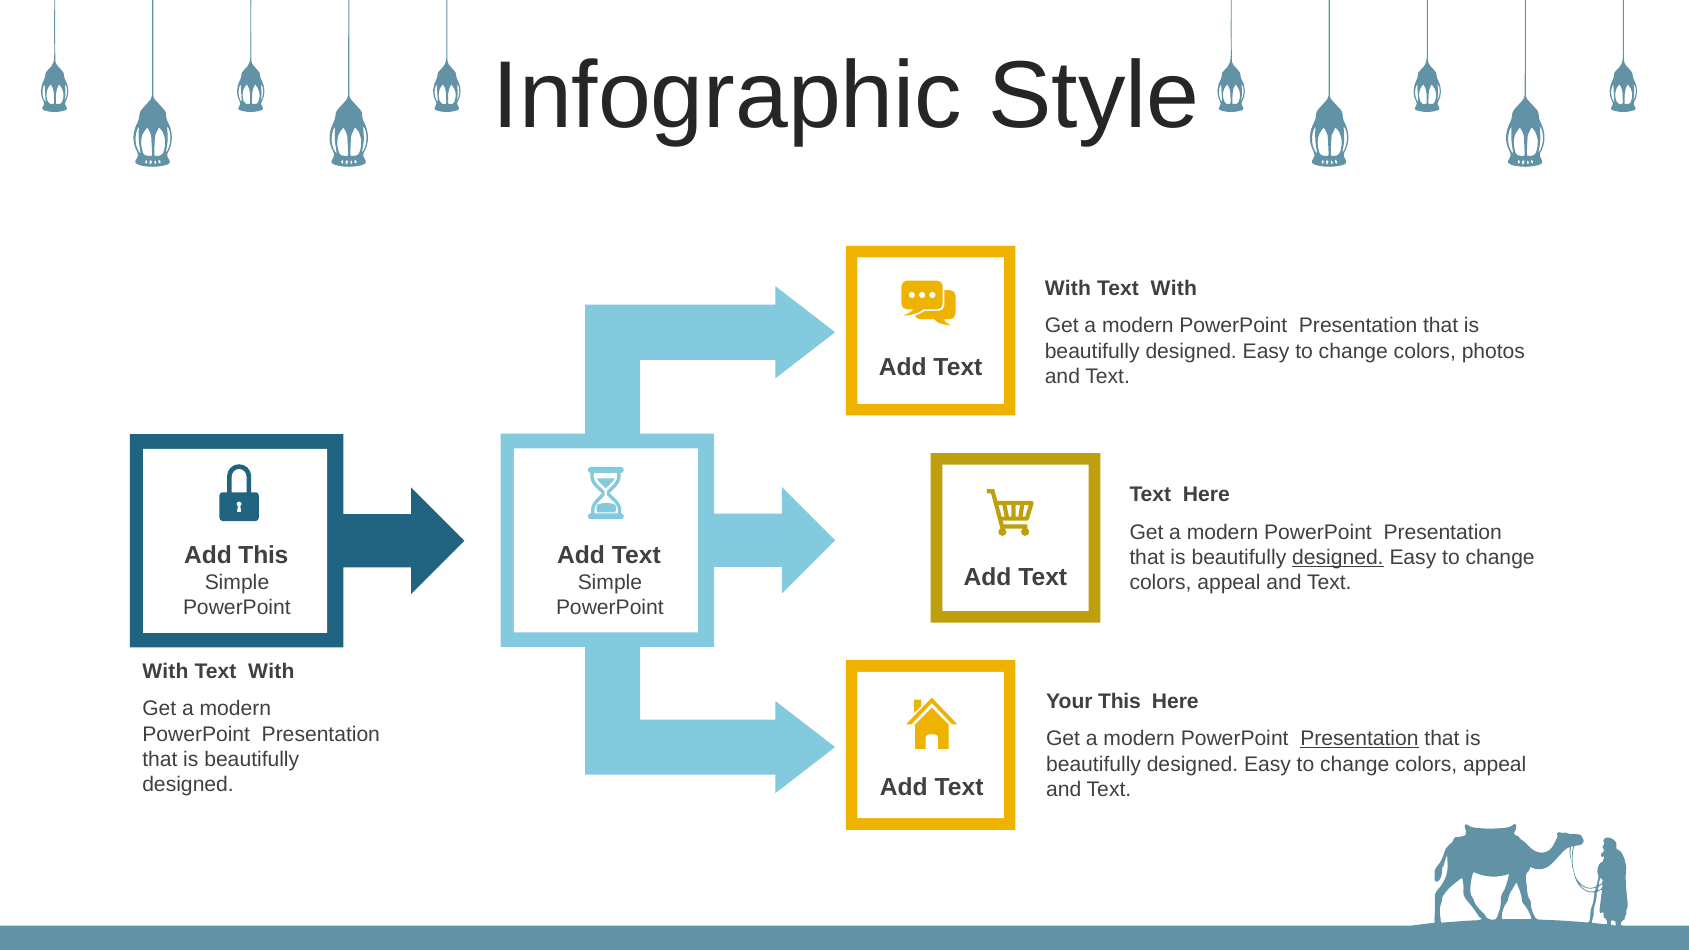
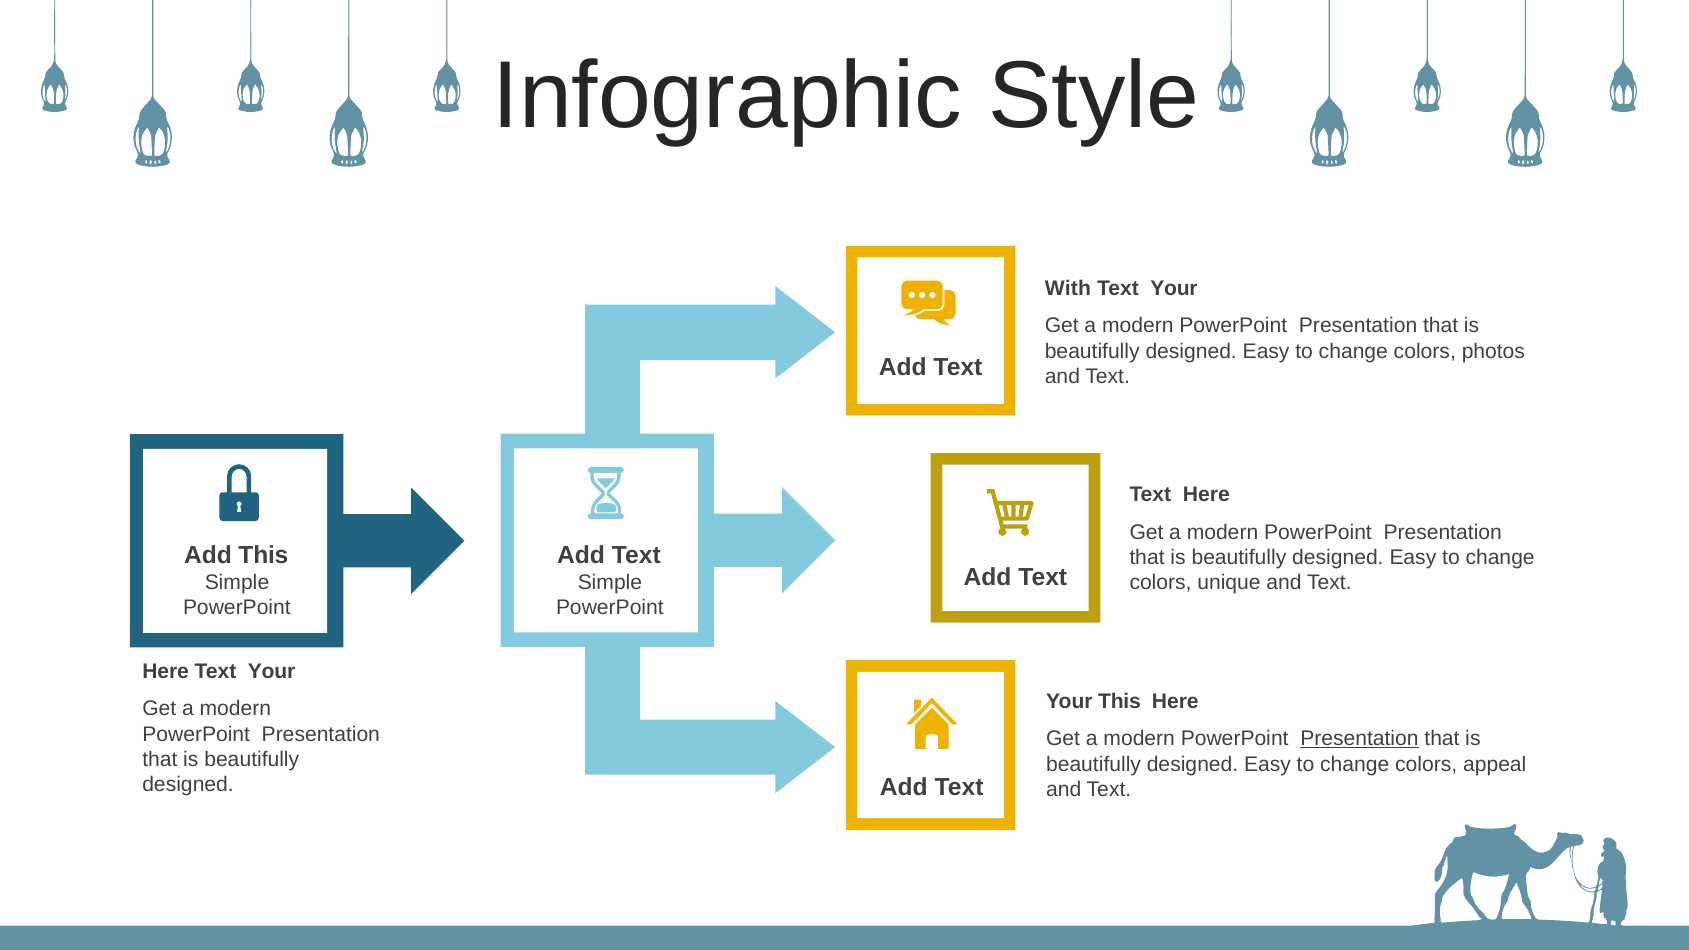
With at (1174, 289): With -> Your
designed at (1338, 558) underline: present -> none
appeal at (1229, 583): appeal -> unique
With at (165, 672): With -> Here
With at (271, 672): With -> Your
